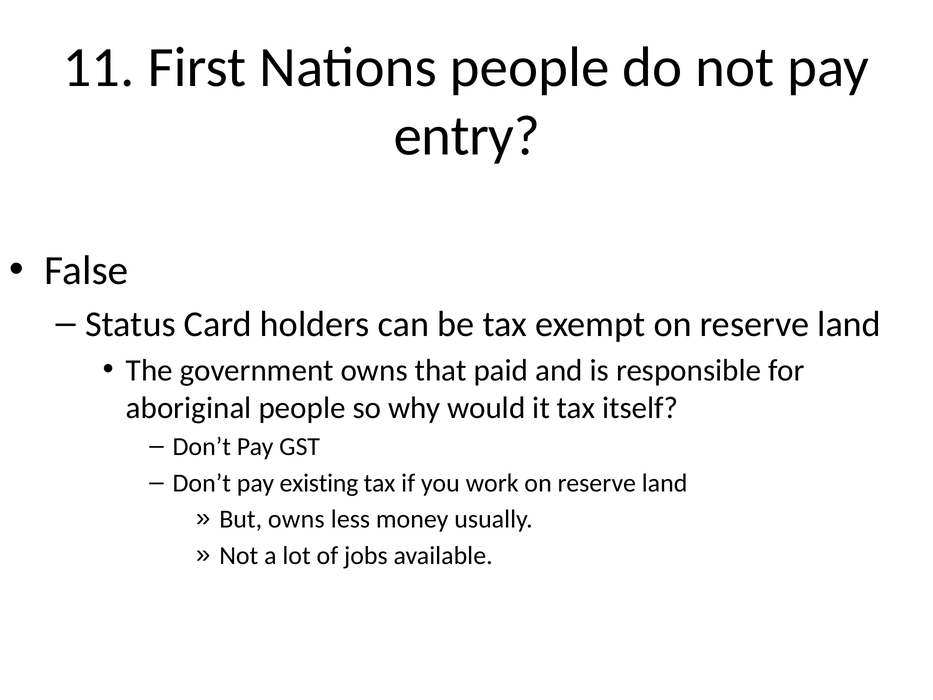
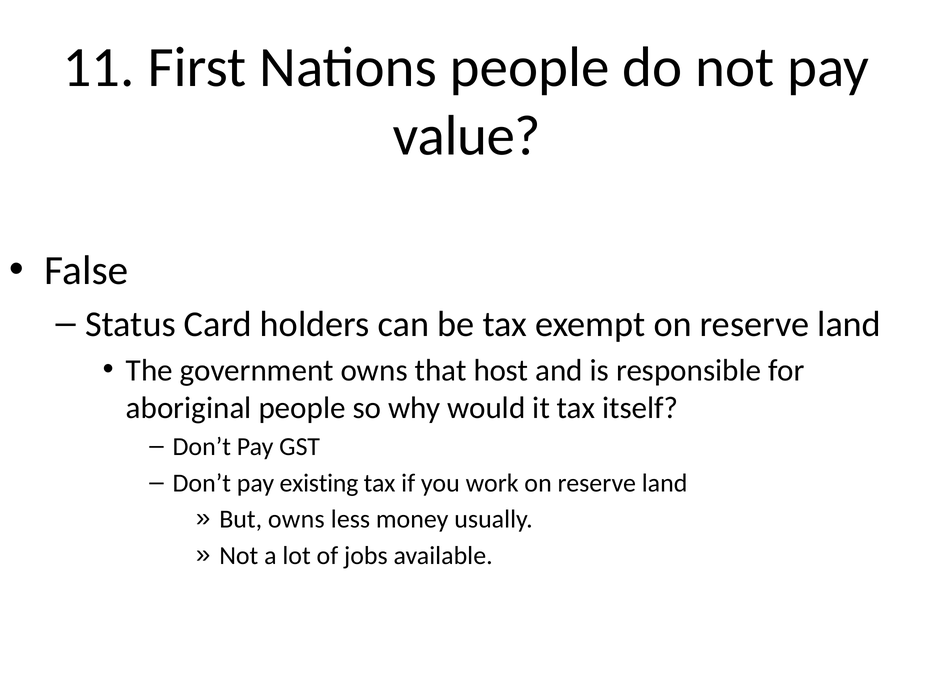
entry: entry -> value
paid: paid -> host
